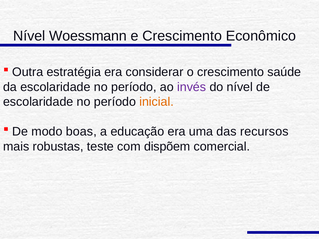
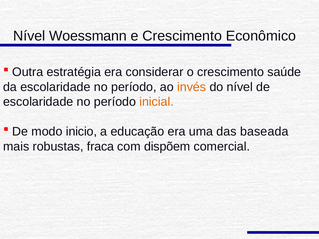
invés colour: purple -> orange
boas: boas -> inicio
recursos: recursos -> baseada
teste: teste -> fraca
